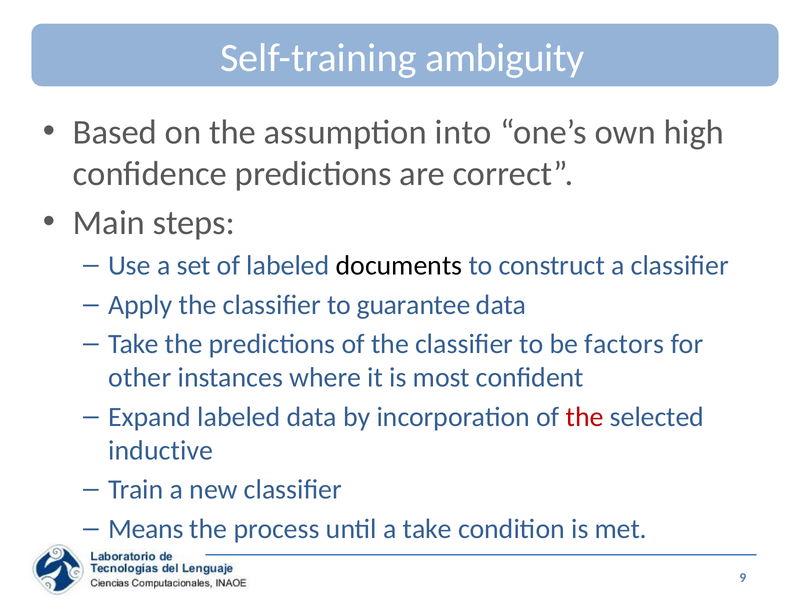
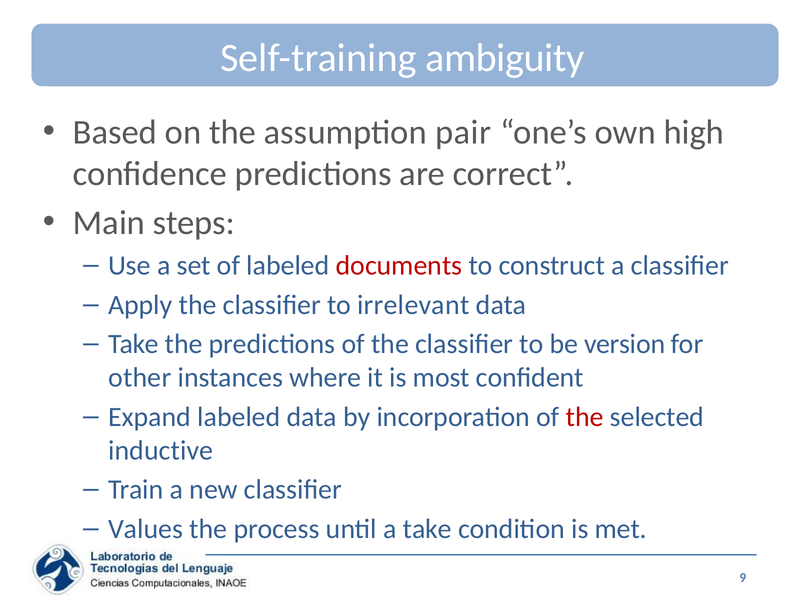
into: into -> pair
documents colour: black -> red
guarantee: guarantee -> irrelevant
factors: factors -> version
Means: Means -> Values
